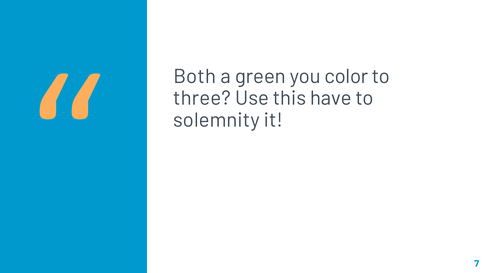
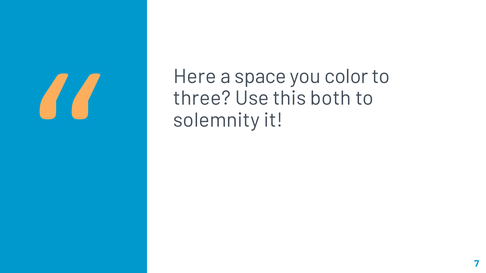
Both: Both -> Here
green: green -> space
have: have -> both
